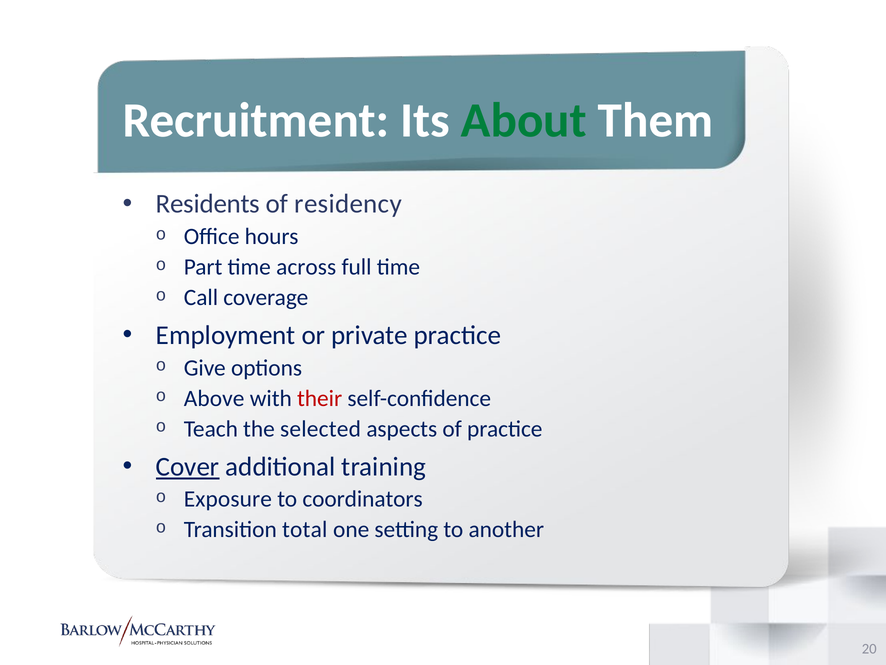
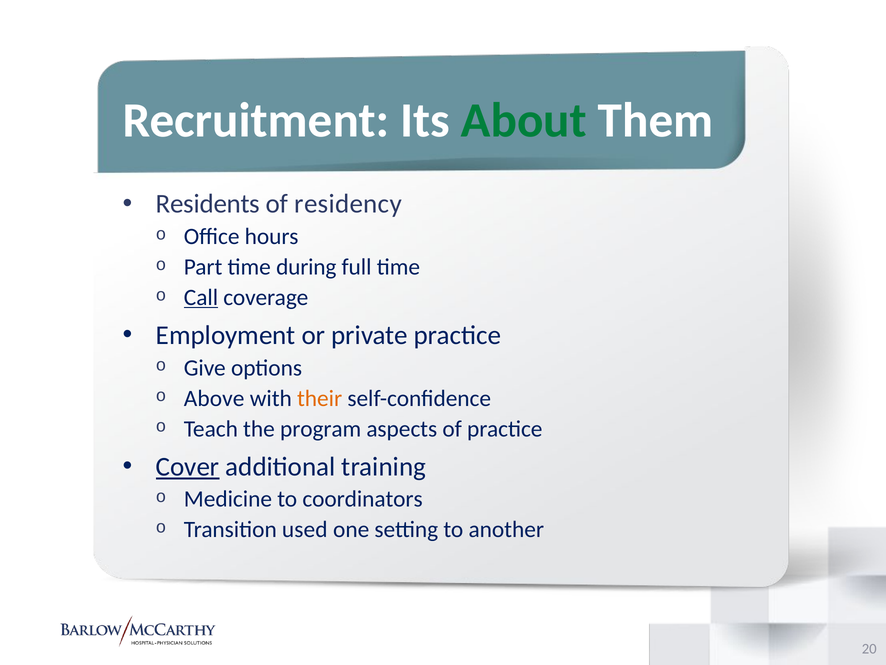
across: across -> during
Call underline: none -> present
their colour: red -> orange
selected: selected -> program
Exposure: Exposure -> Medicine
total: total -> used
